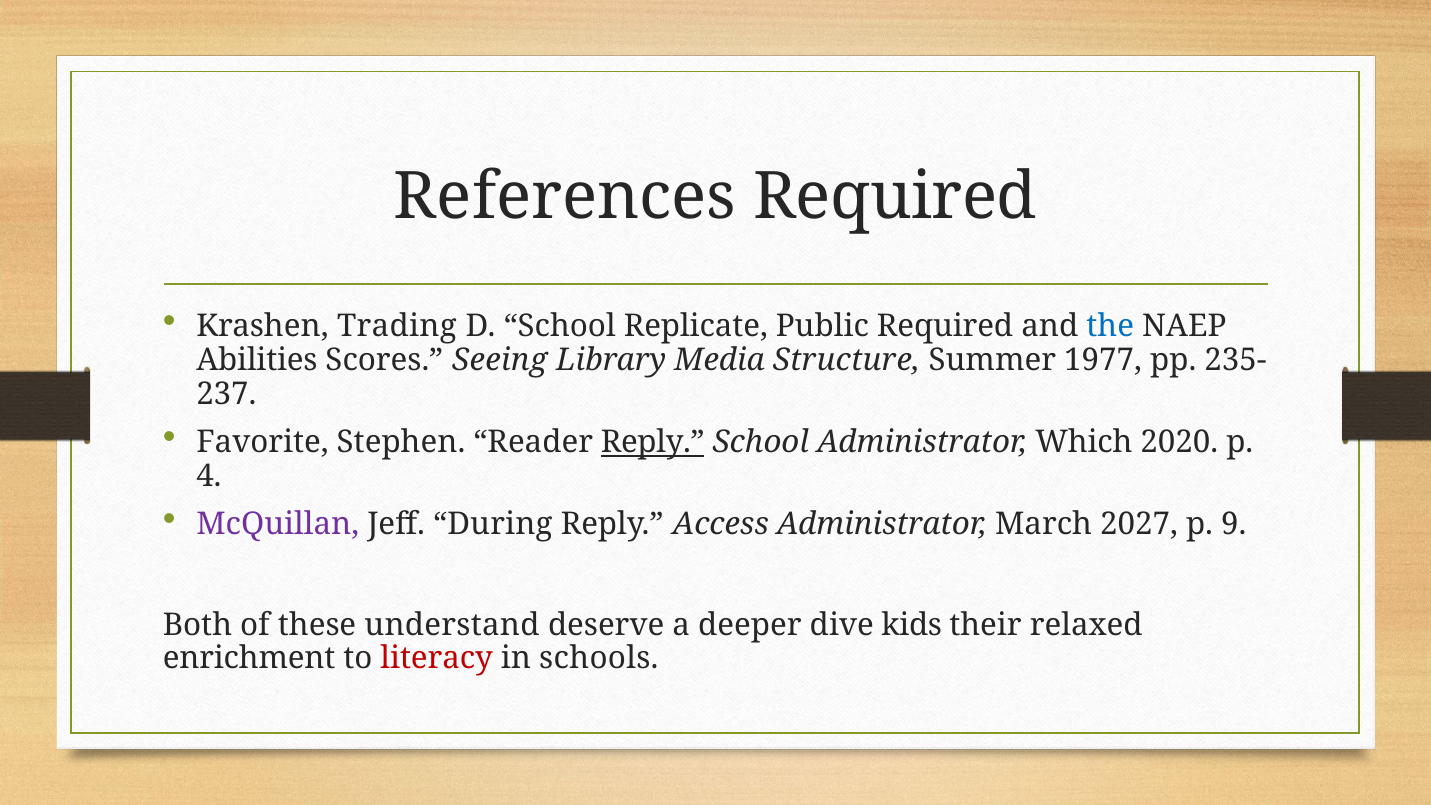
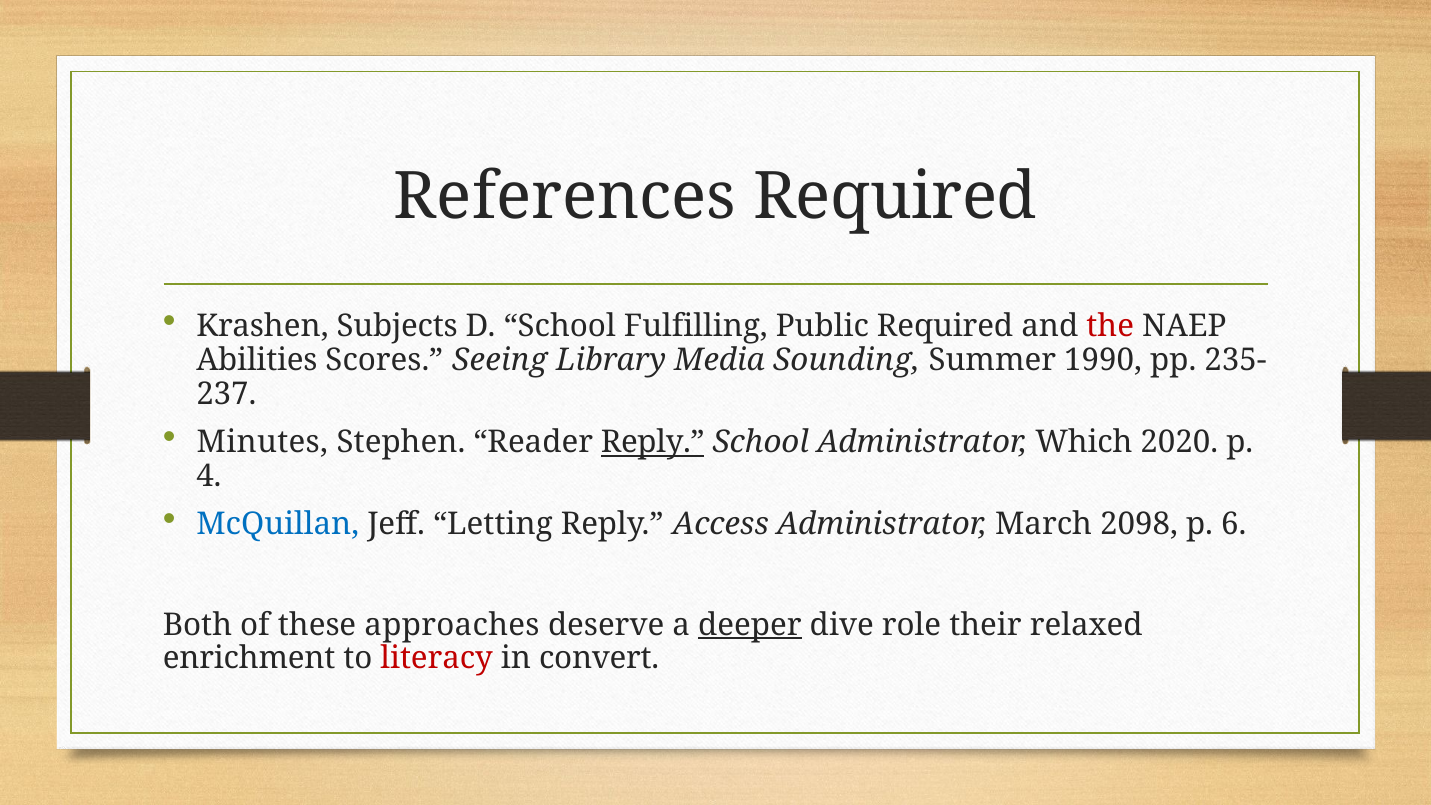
Trading: Trading -> Subjects
Replicate: Replicate -> Fulfilling
the colour: blue -> red
Structure: Structure -> Sounding
1977: 1977 -> 1990
Favorite: Favorite -> Minutes
McQuillan colour: purple -> blue
During: During -> Letting
2027: 2027 -> 2098
9: 9 -> 6
understand: understand -> approaches
deeper underline: none -> present
kids: kids -> role
schools: schools -> convert
